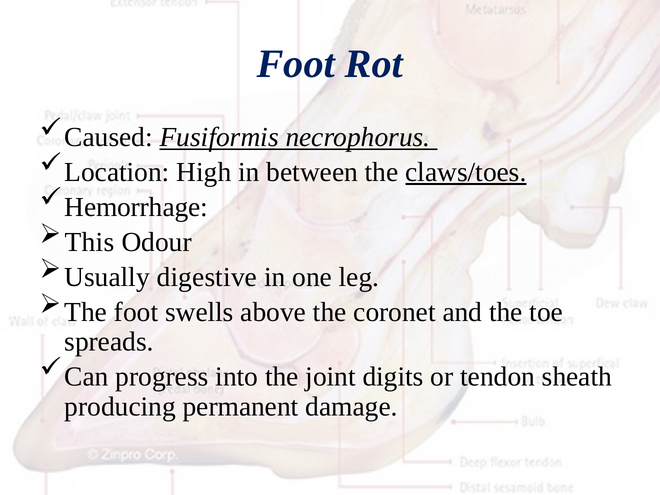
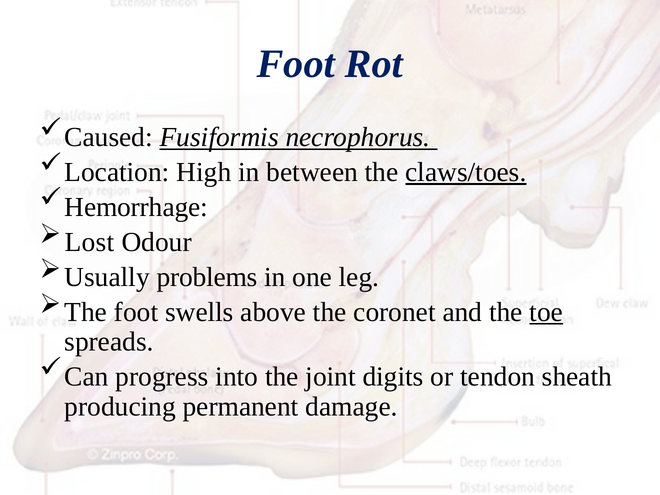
This: This -> Lost
digestive: digestive -> problems
toe underline: none -> present
